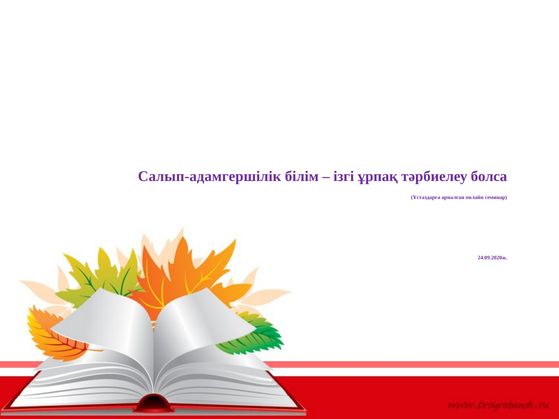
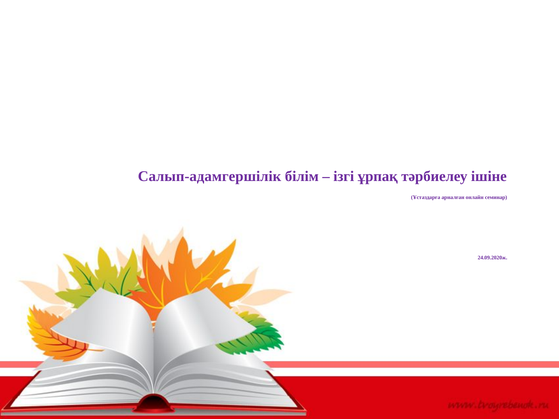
болса: болса -> ішіне
